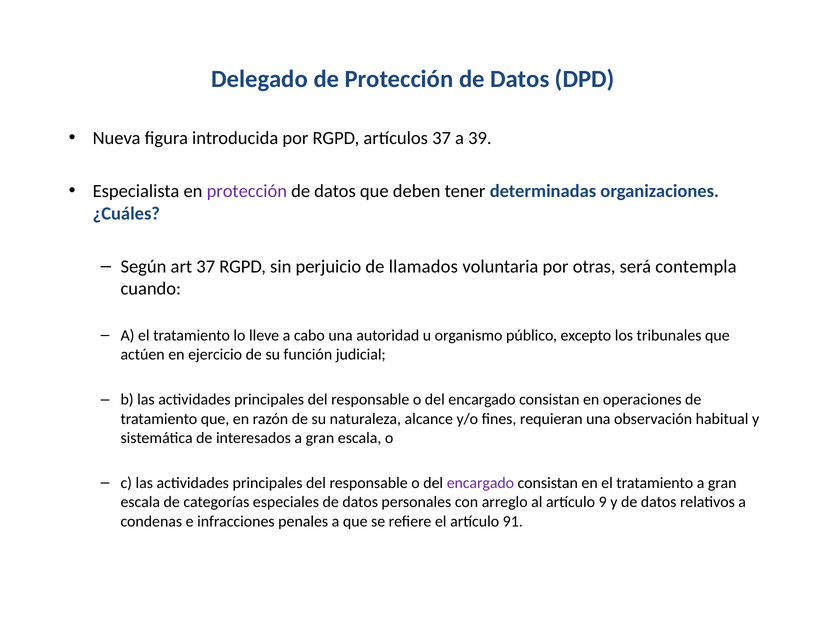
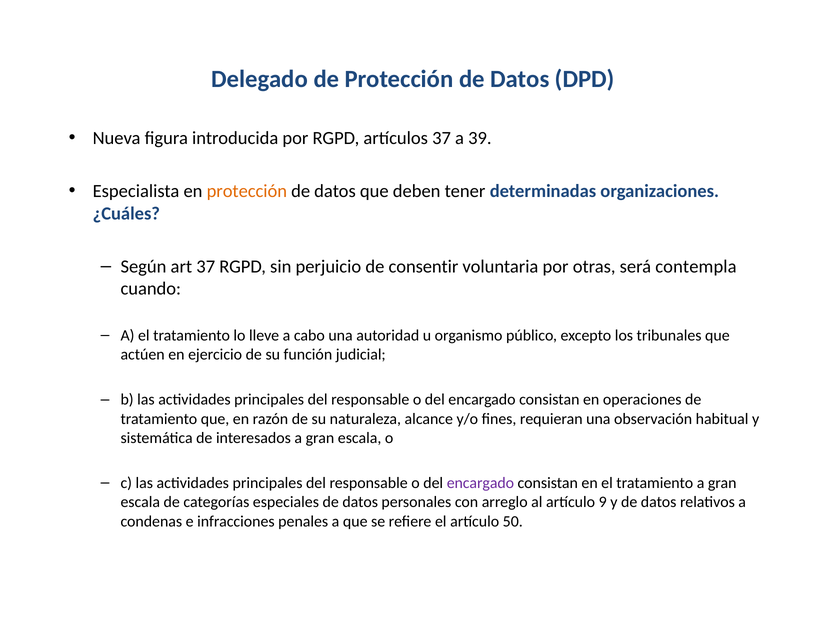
protección at (247, 191) colour: purple -> orange
llamados: llamados -> consentir
91: 91 -> 50
